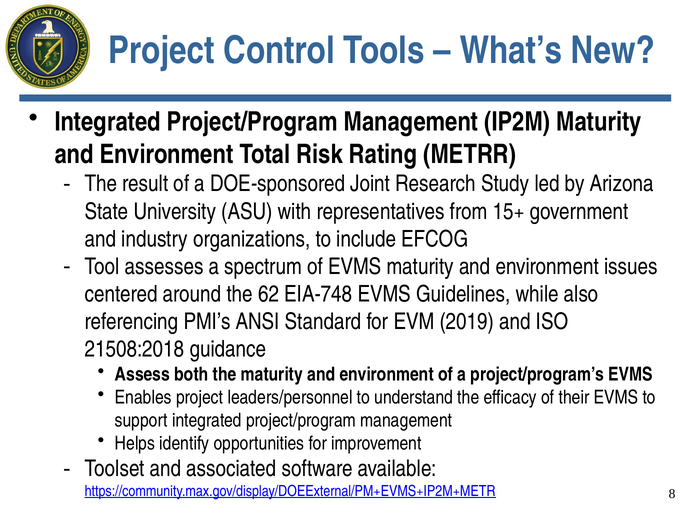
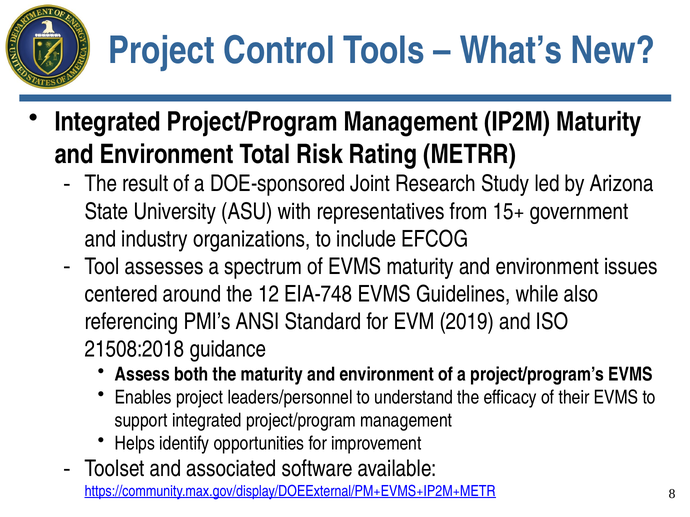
62: 62 -> 12
